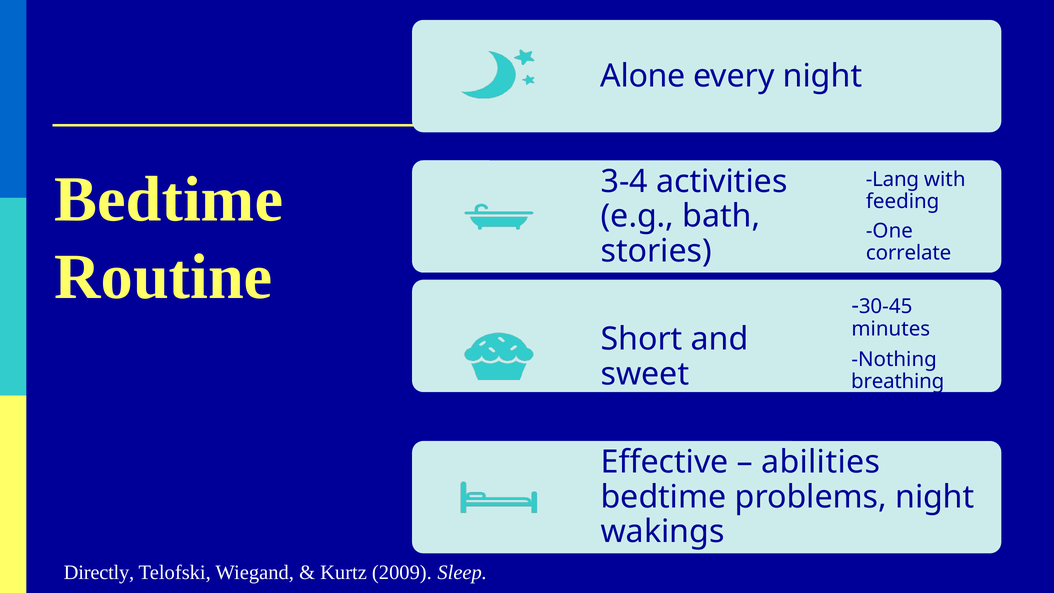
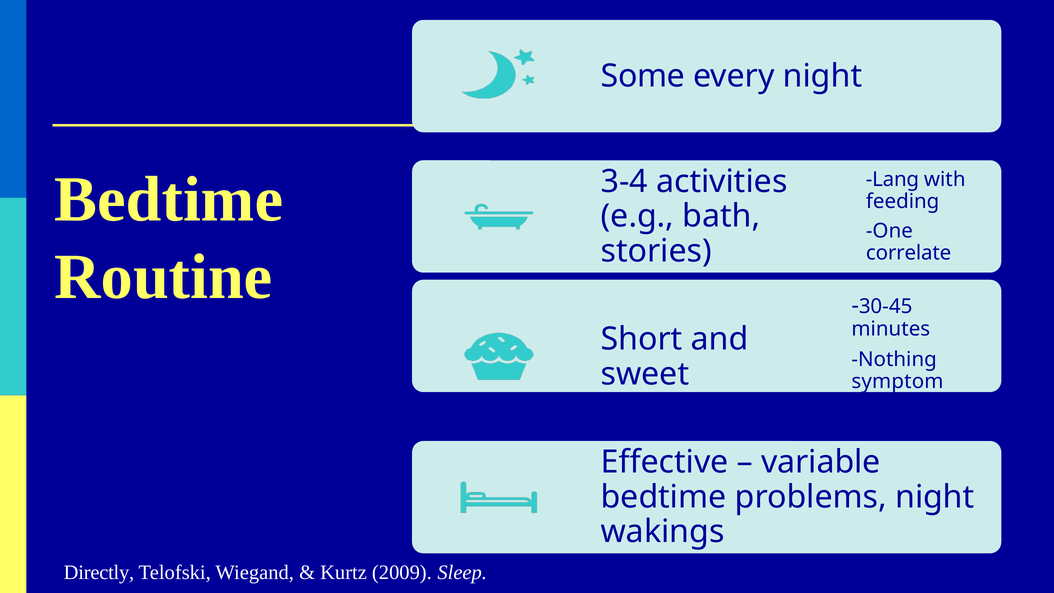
Alone: Alone -> Some
breathing: breathing -> symptom
abilities: abilities -> variable
